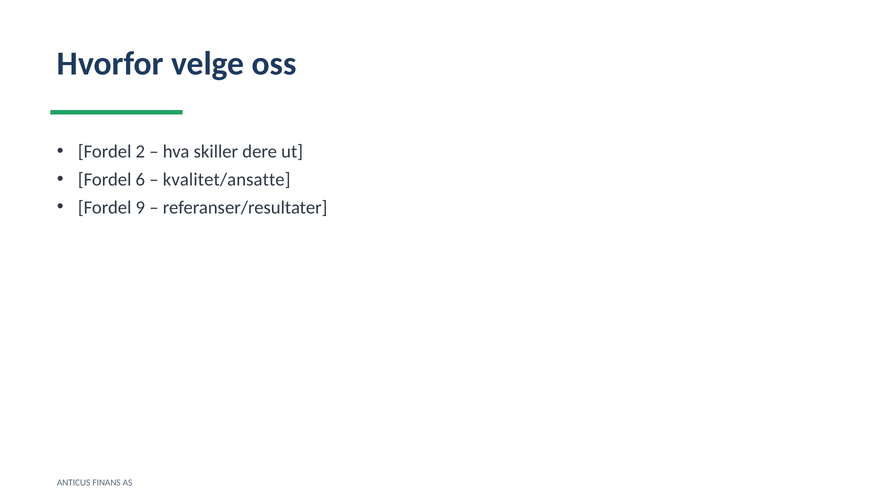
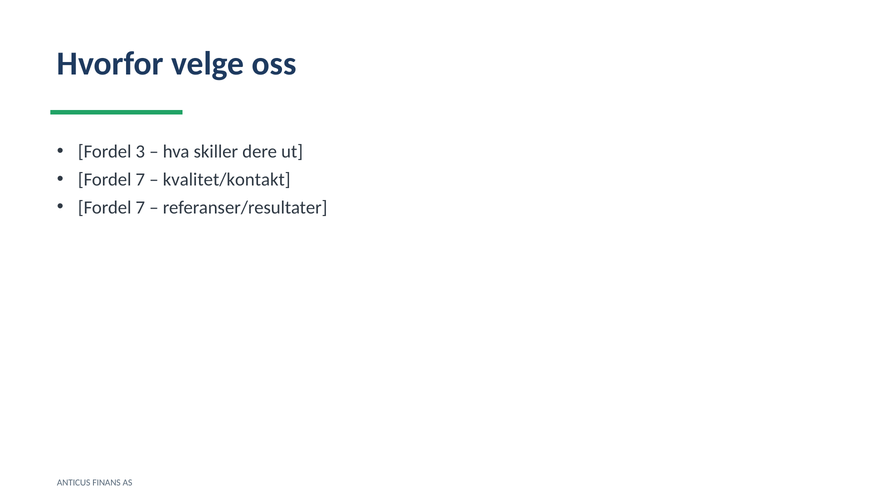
2: 2 -> 3
6 at (140, 180): 6 -> 7
kvalitet/ansatte: kvalitet/ansatte -> kvalitet/kontakt
9 at (140, 208): 9 -> 7
